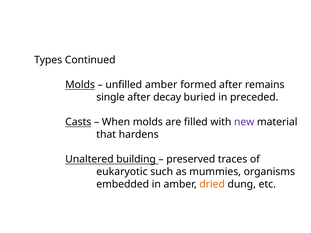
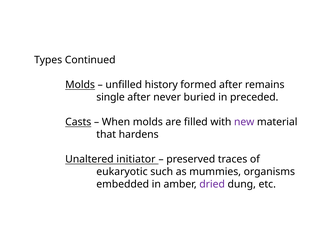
unfilled amber: amber -> history
decay: decay -> never
building: building -> initiator
dried colour: orange -> purple
